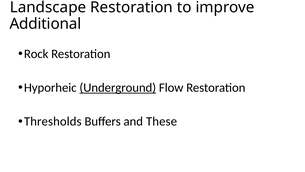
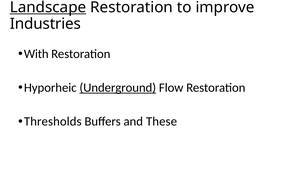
Landscape underline: none -> present
Additional: Additional -> Industries
Rock: Rock -> With
